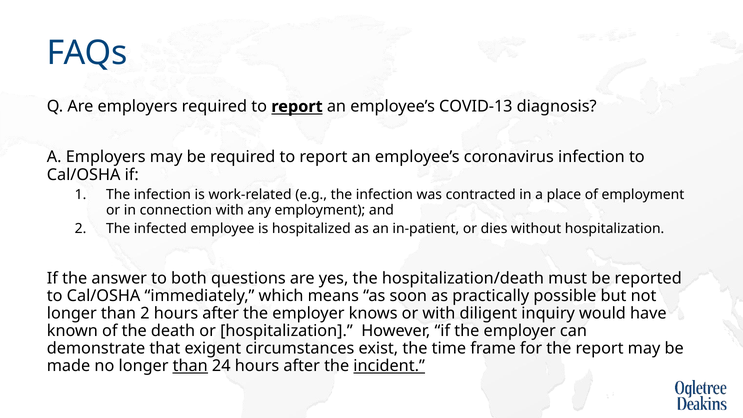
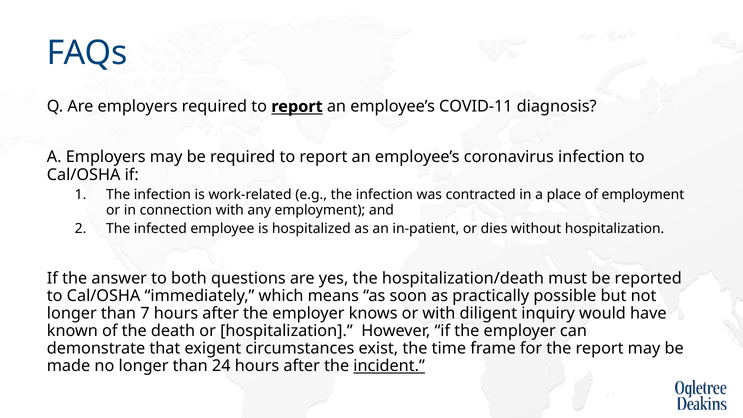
COVID-13: COVID-13 -> COVID-11
than 2: 2 -> 7
than at (190, 366) underline: present -> none
